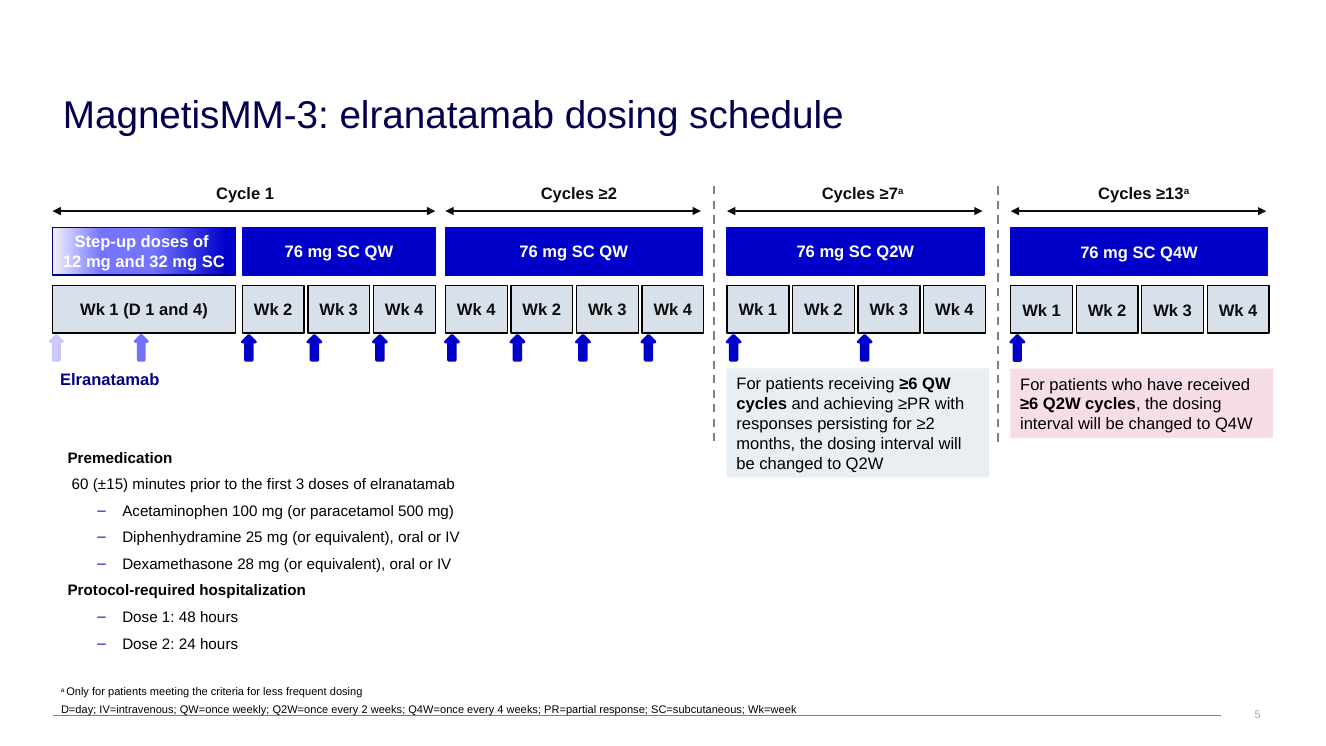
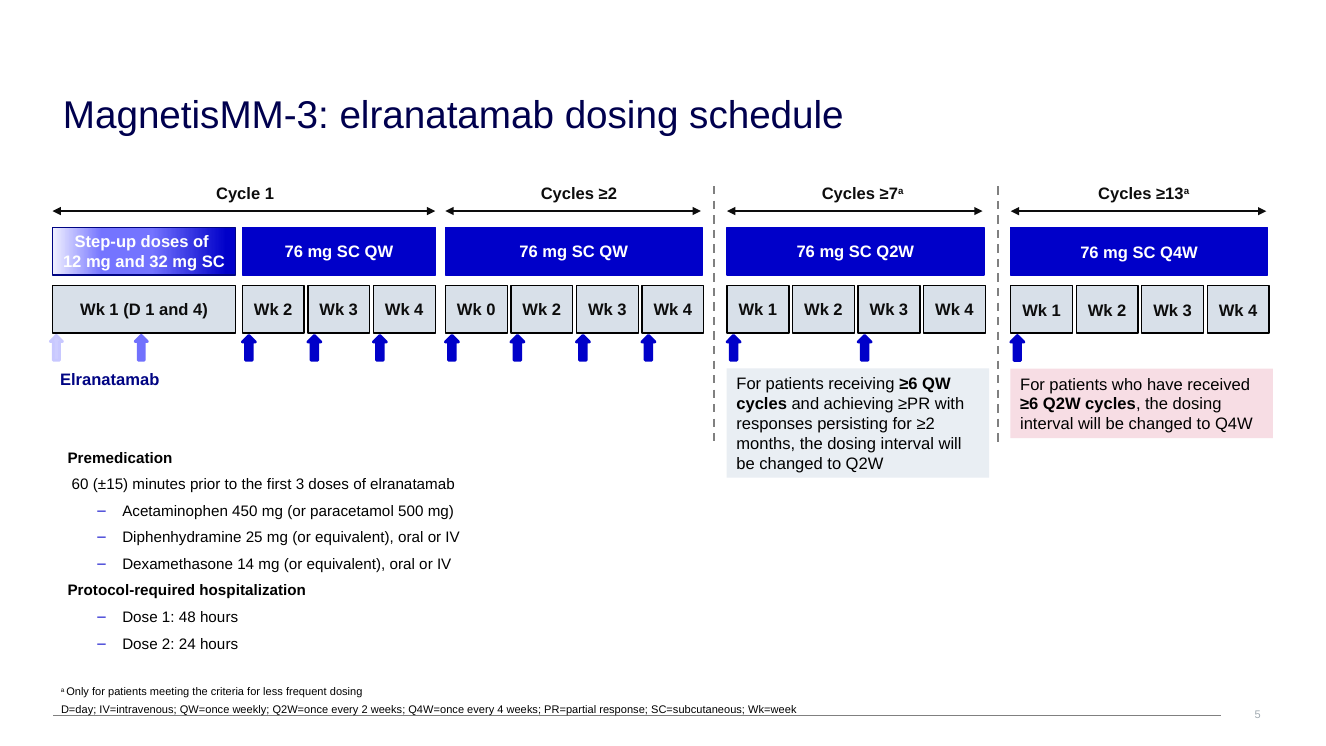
4 at (491, 310): 4 -> 0
100: 100 -> 450
28: 28 -> 14
